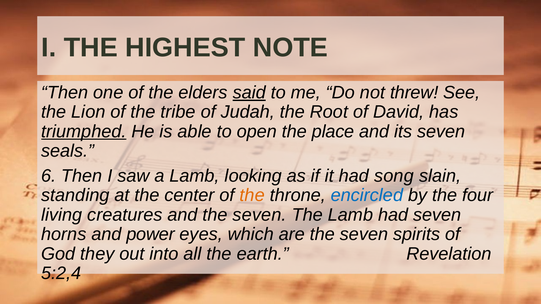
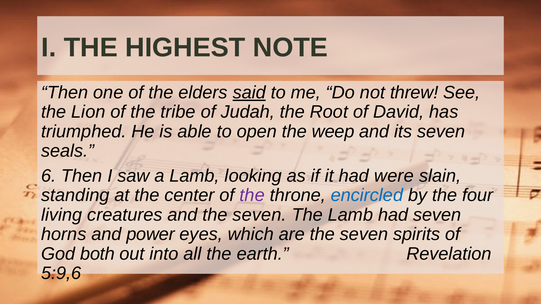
triumphed underline: present -> none
place: place -> weep
song: song -> were
the at (252, 196) colour: orange -> purple
they: they -> both
5:2,4: 5:2,4 -> 5:9,6
